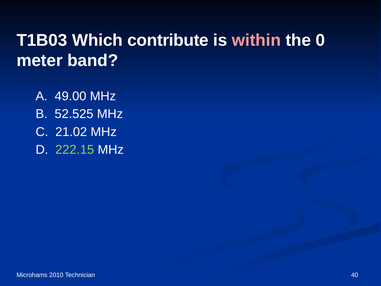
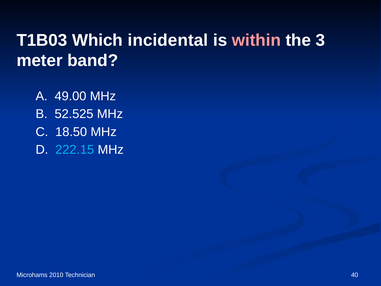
contribute: contribute -> incidental
0: 0 -> 3
21.02: 21.02 -> 18.50
222.15 colour: light green -> light blue
